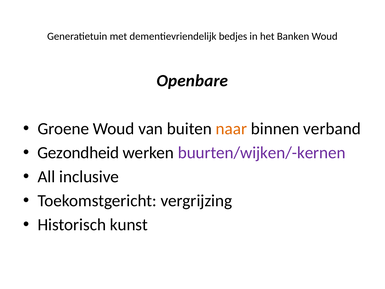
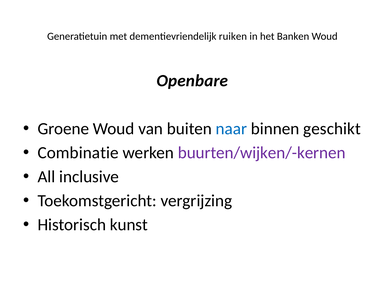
bedjes: bedjes -> ruiken
naar colour: orange -> blue
verband: verband -> geschikt
Gezondheid: Gezondheid -> Combinatie
